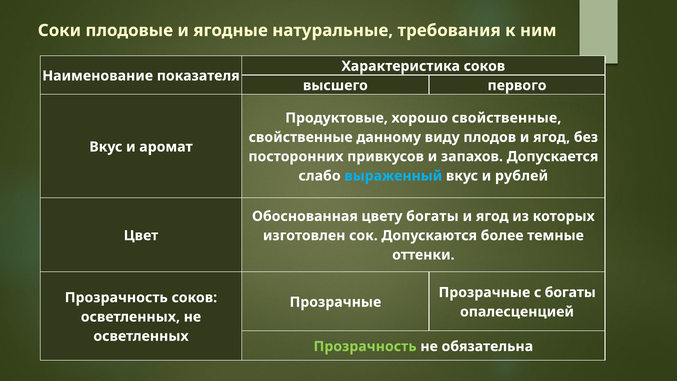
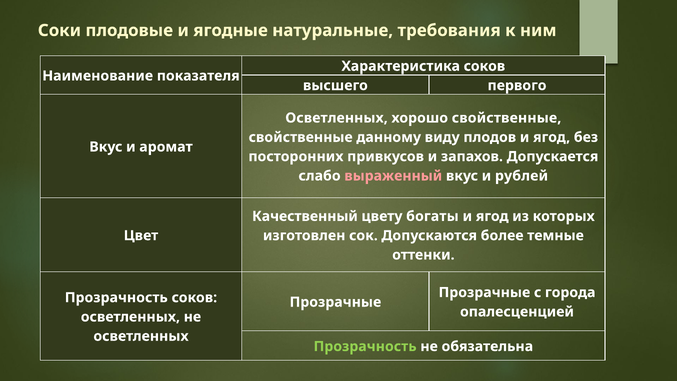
Продуктовые at (337, 118): Продуктовые -> Осветленных
выраженный colour: light blue -> pink
Обоснованная: Обоснованная -> Качественный
с богаты: богаты -> города
